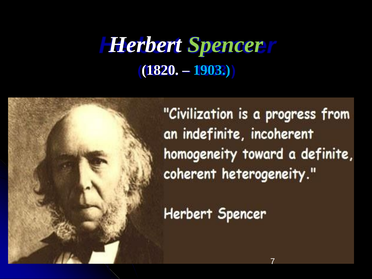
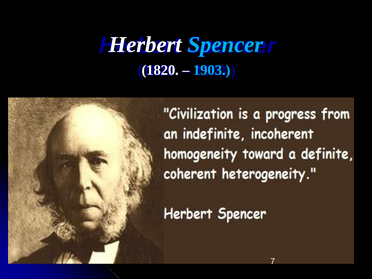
Spencer colour: light green -> light blue
